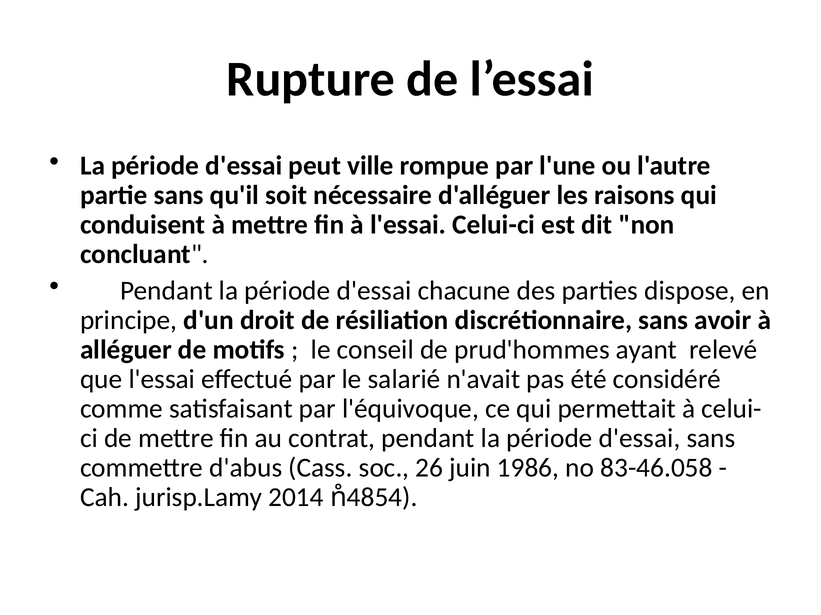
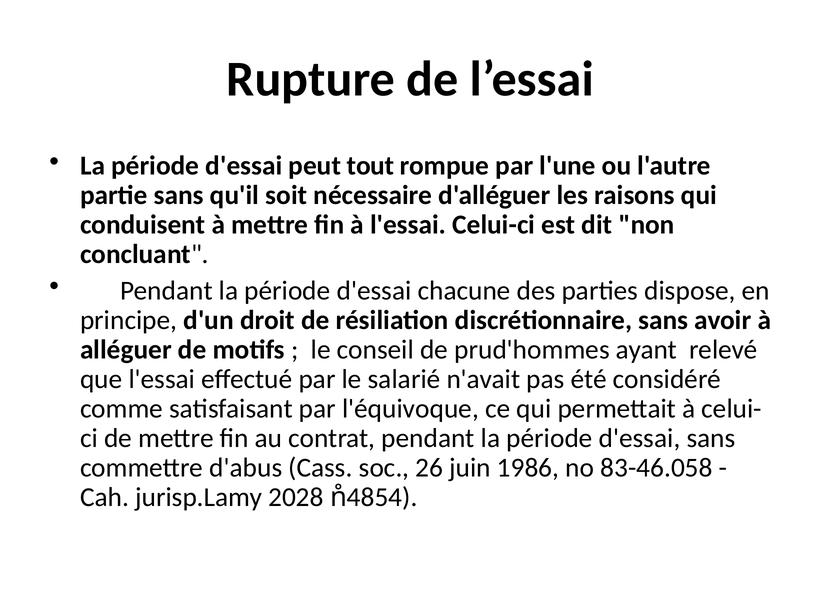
ville: ville -> tout
2014: 2014 -> 2028
